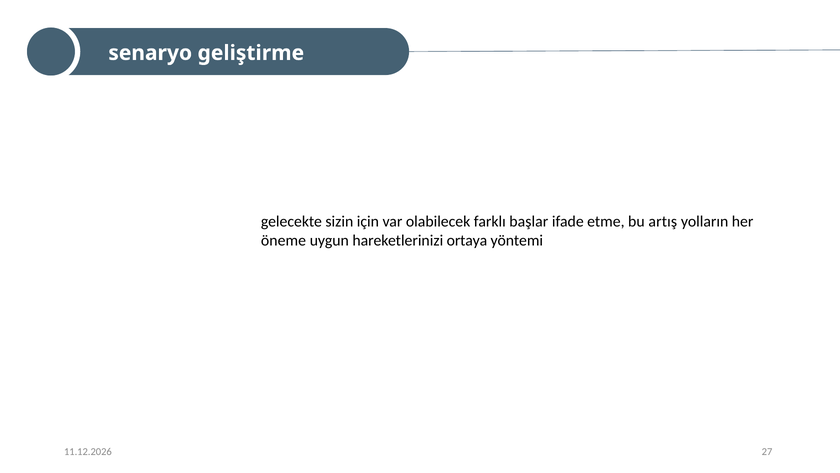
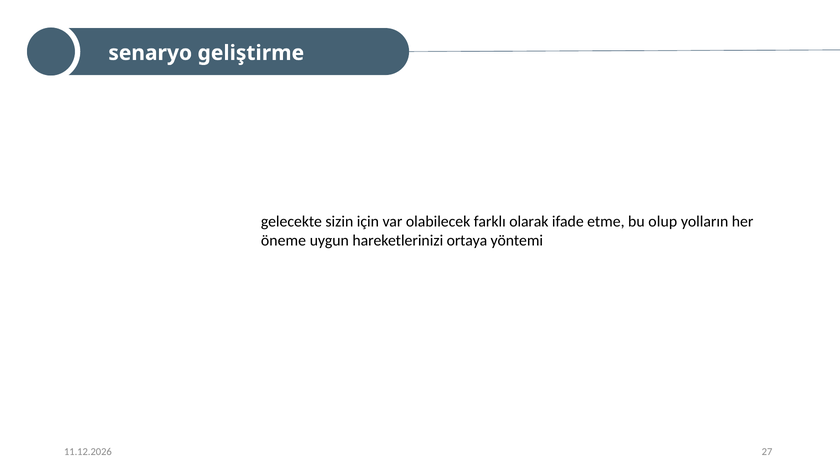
başlar: başlar -> olarak
artış: artış -> olup
